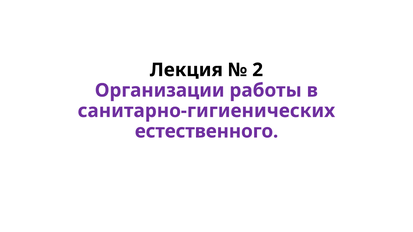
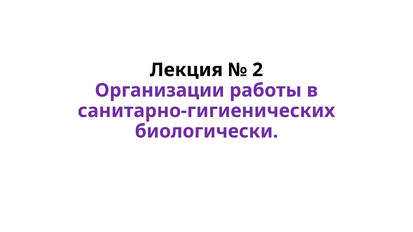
естественного: естественного -> биологически
